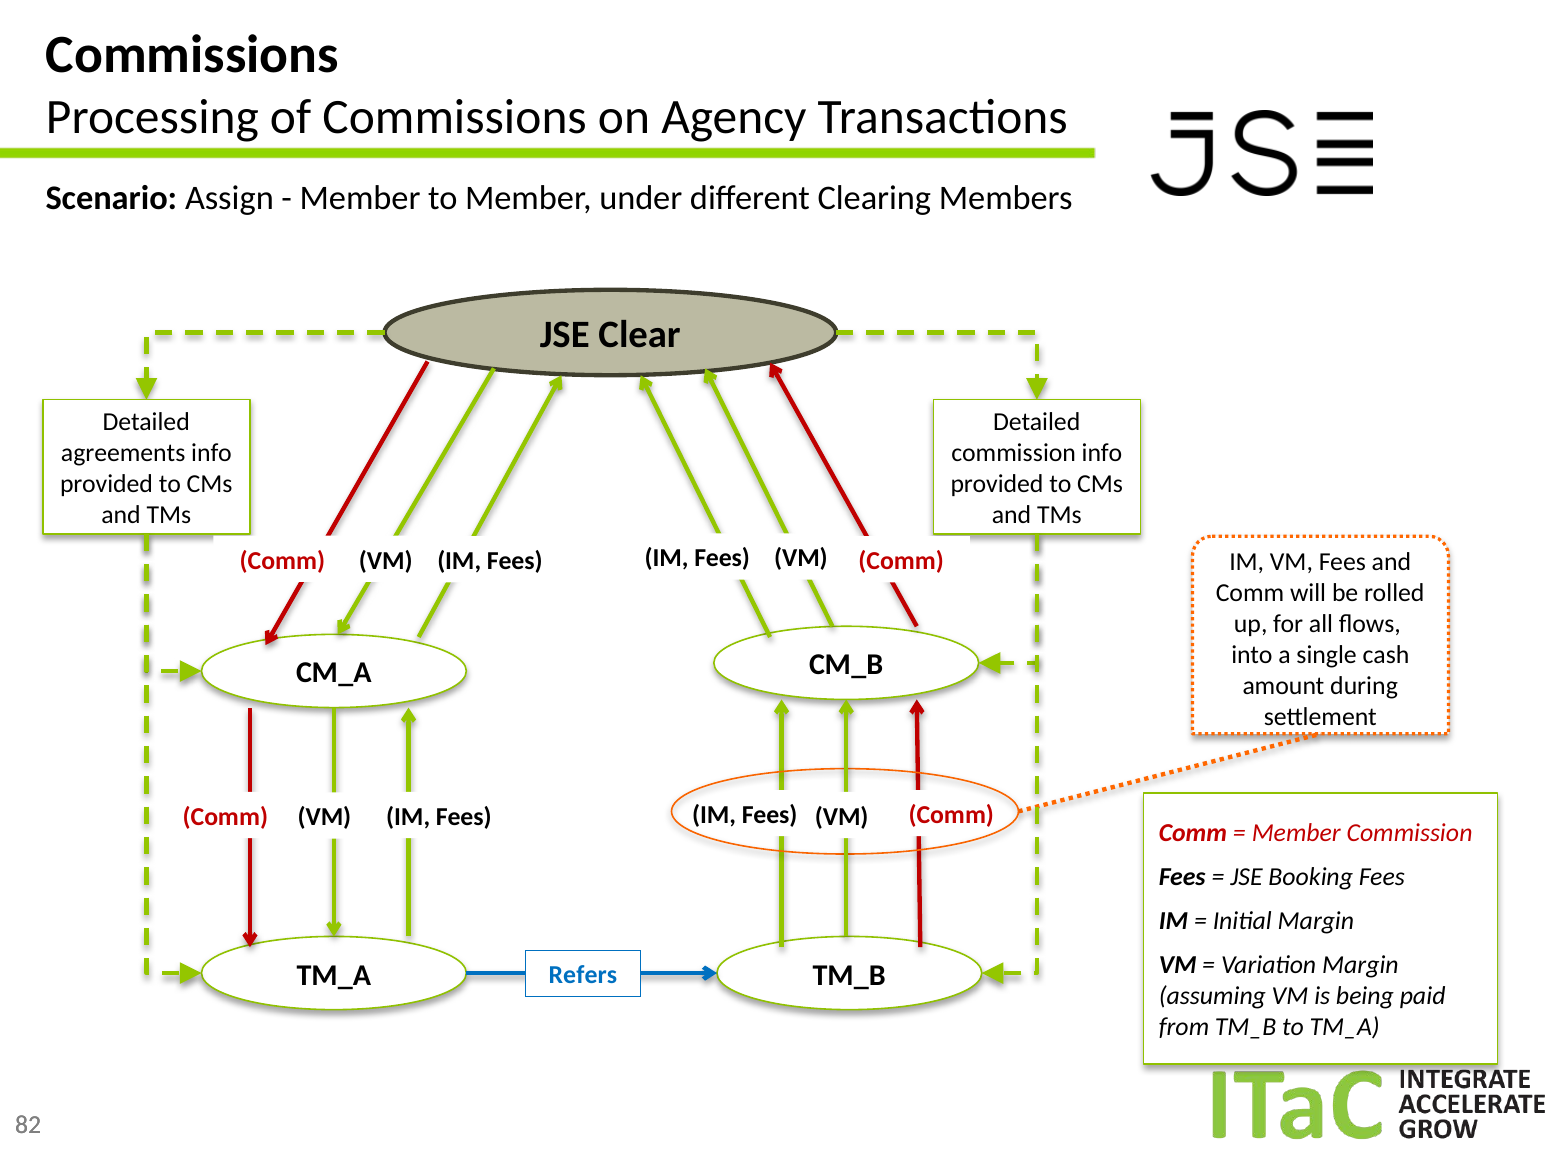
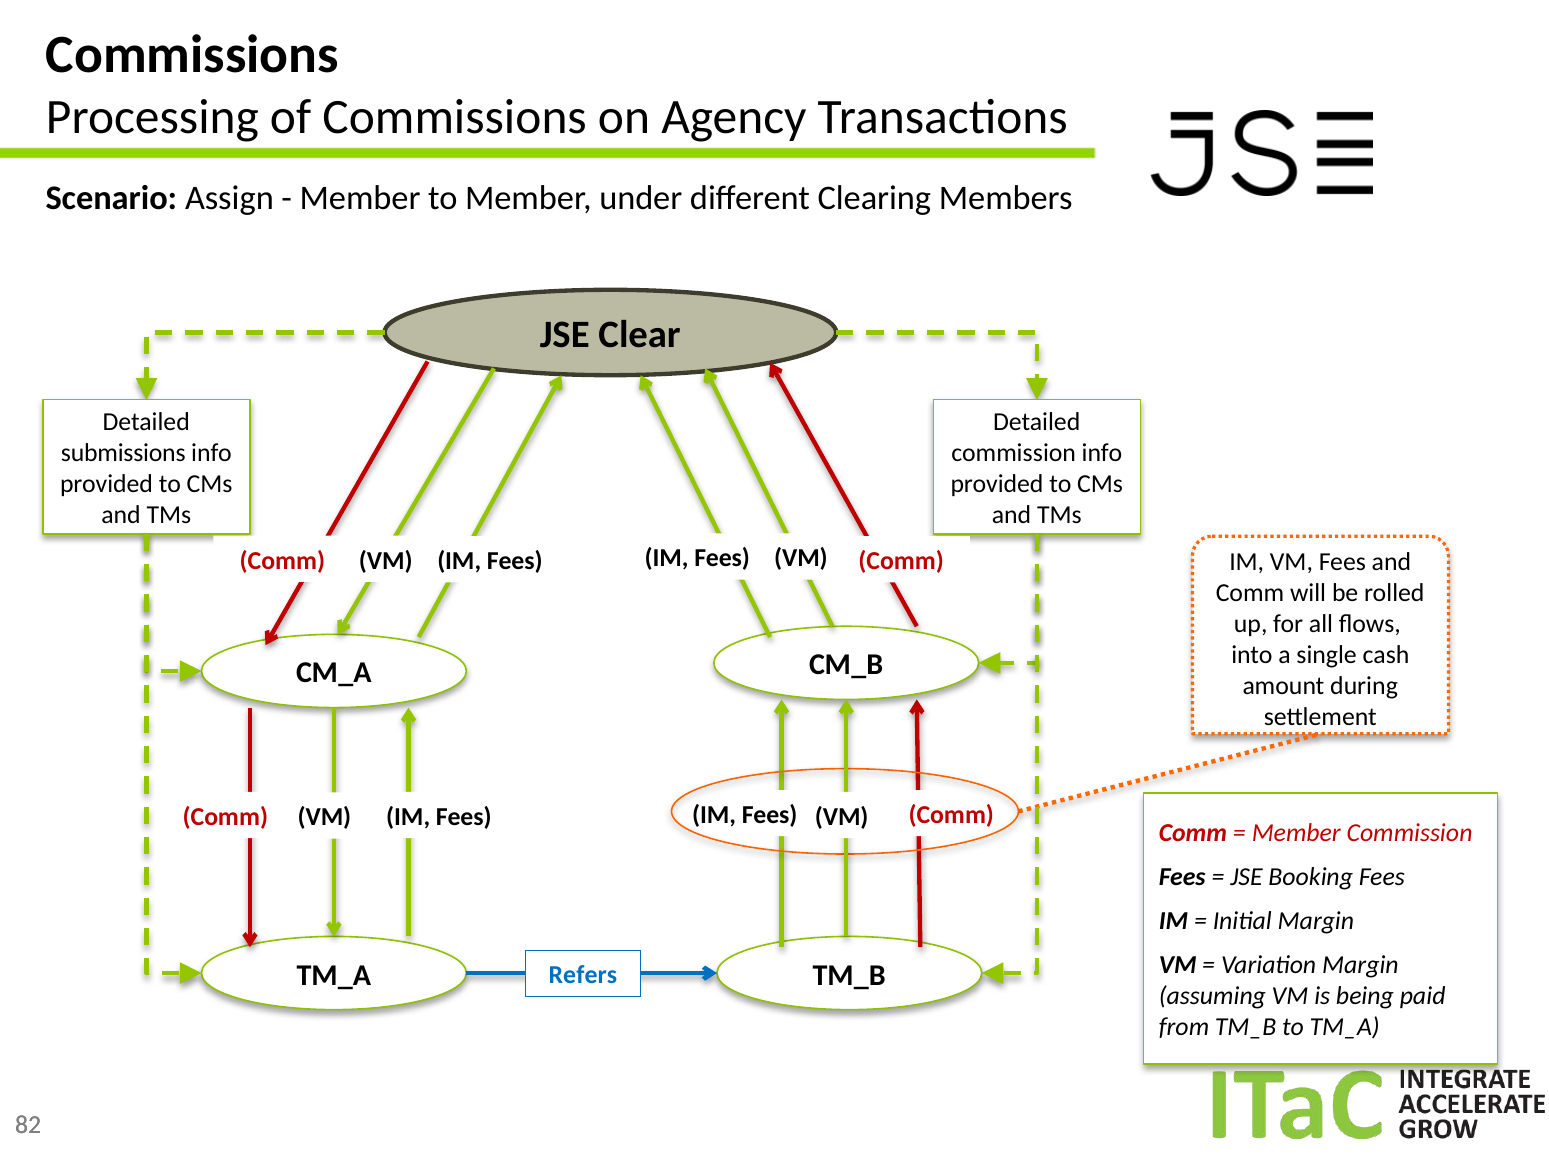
agreements: agreements -> submissions
